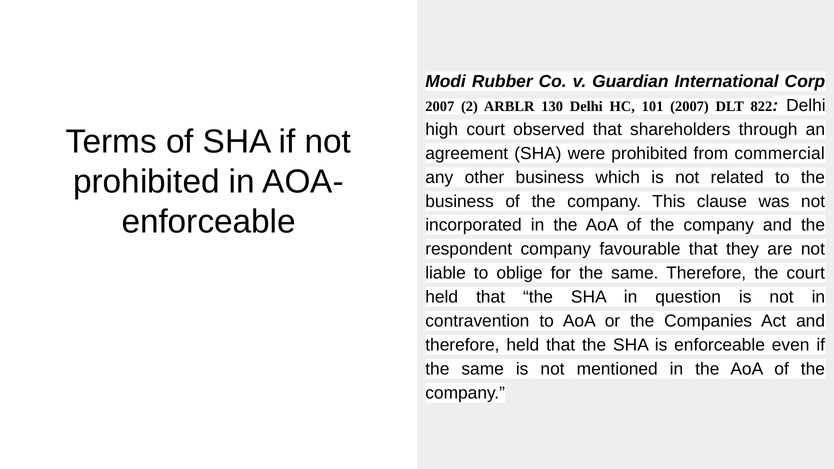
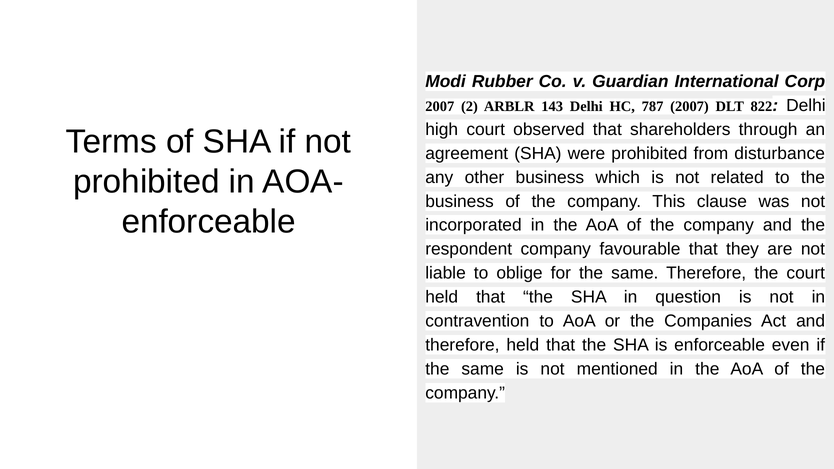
130: 130 -> 143
101: 101 -> 787
commercial: commercial -> disturbance
